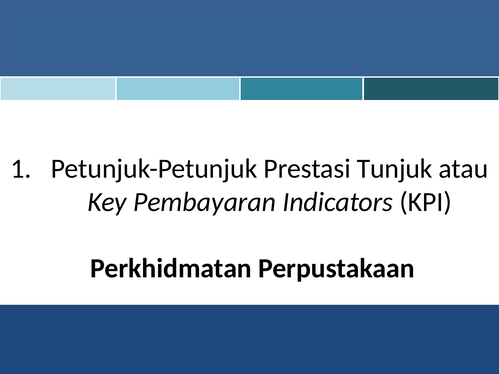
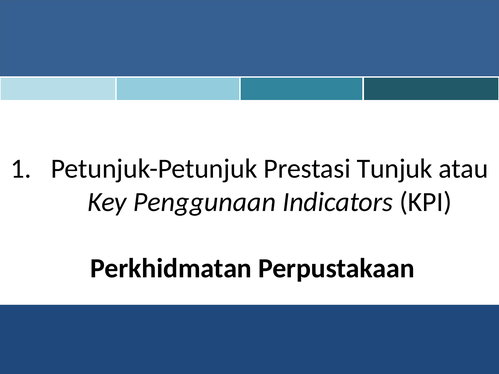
Pembayaran: Pembayaran -> Penggunaan
